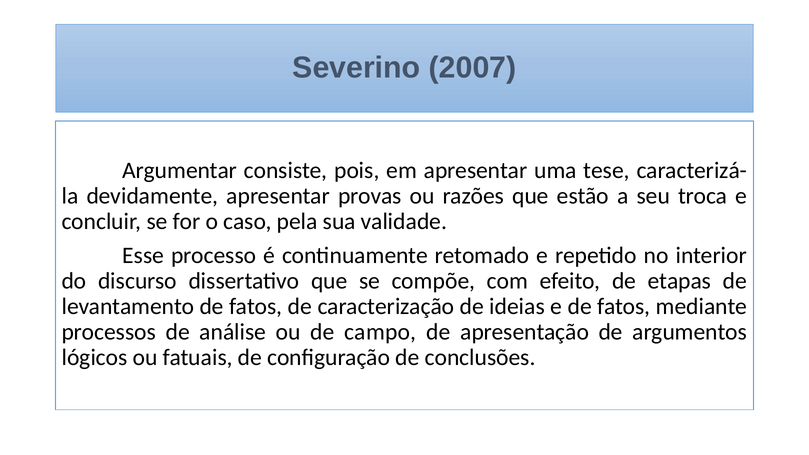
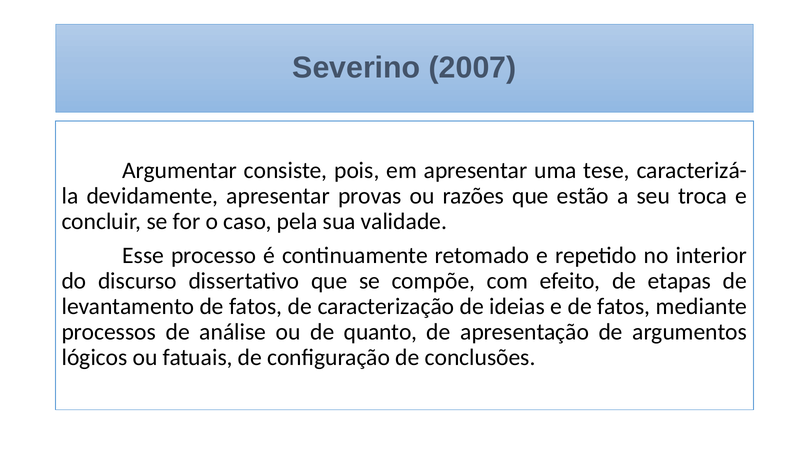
campo: campo -> quanto
